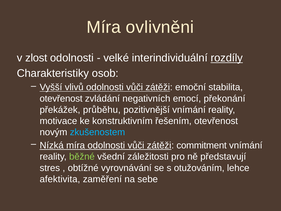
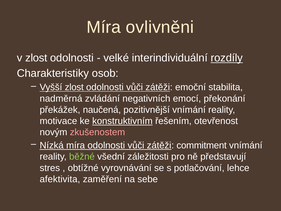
Vyšší vlivů: vlivů -> zlost
otevřenost at (61, 98): otevřenost -> nadměrná
průběhu: průběhu -> naučená
konstruktivním underline: none -> present
zkušenostem colour: light blue -> pink
otužováním: otužováním -> potlačování
